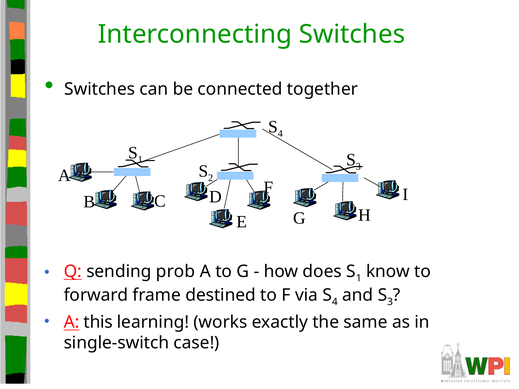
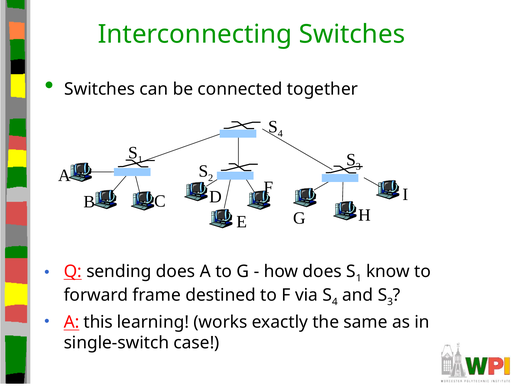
sending prob: prob -> does
